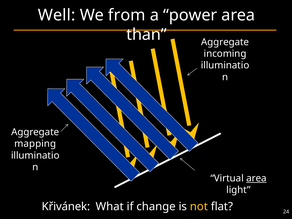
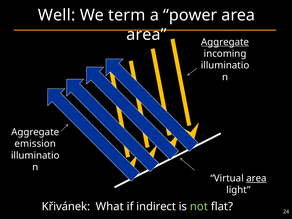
from: from -> term
than at (146, 35): than -> area
Aggregate at (225, 42) underline: none -> present
mapping: mapping -> emission
change: change -> indirect
not colour: yellow -> light green
